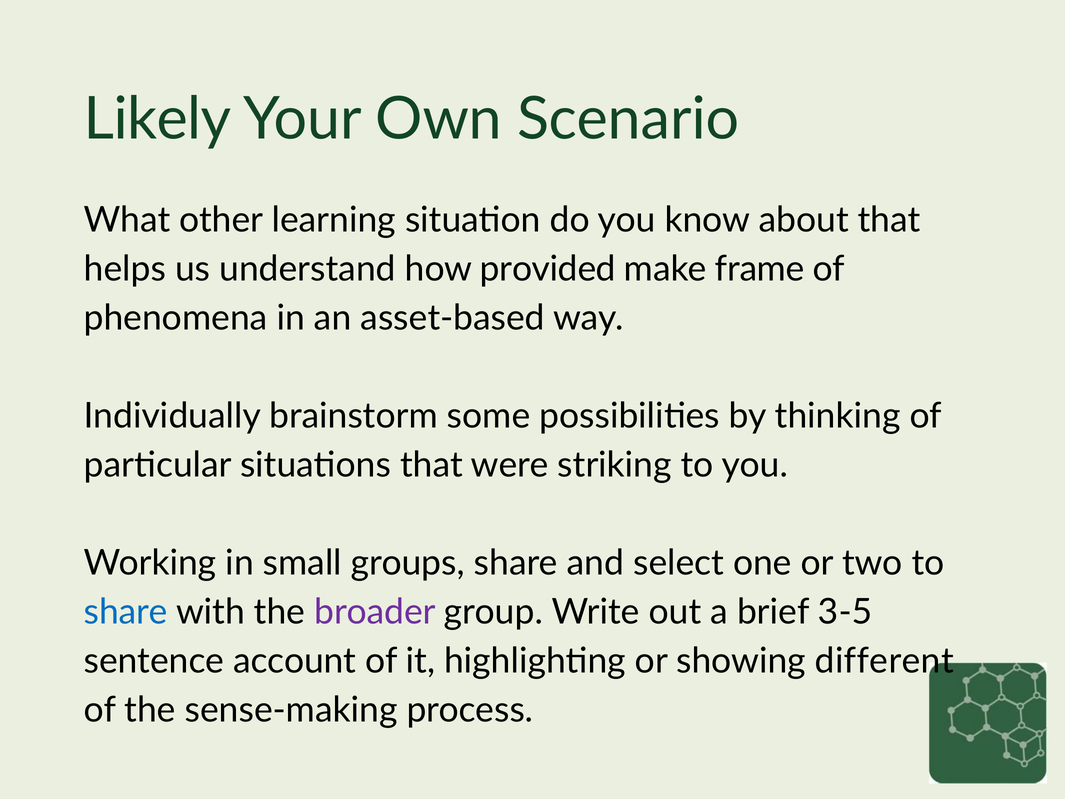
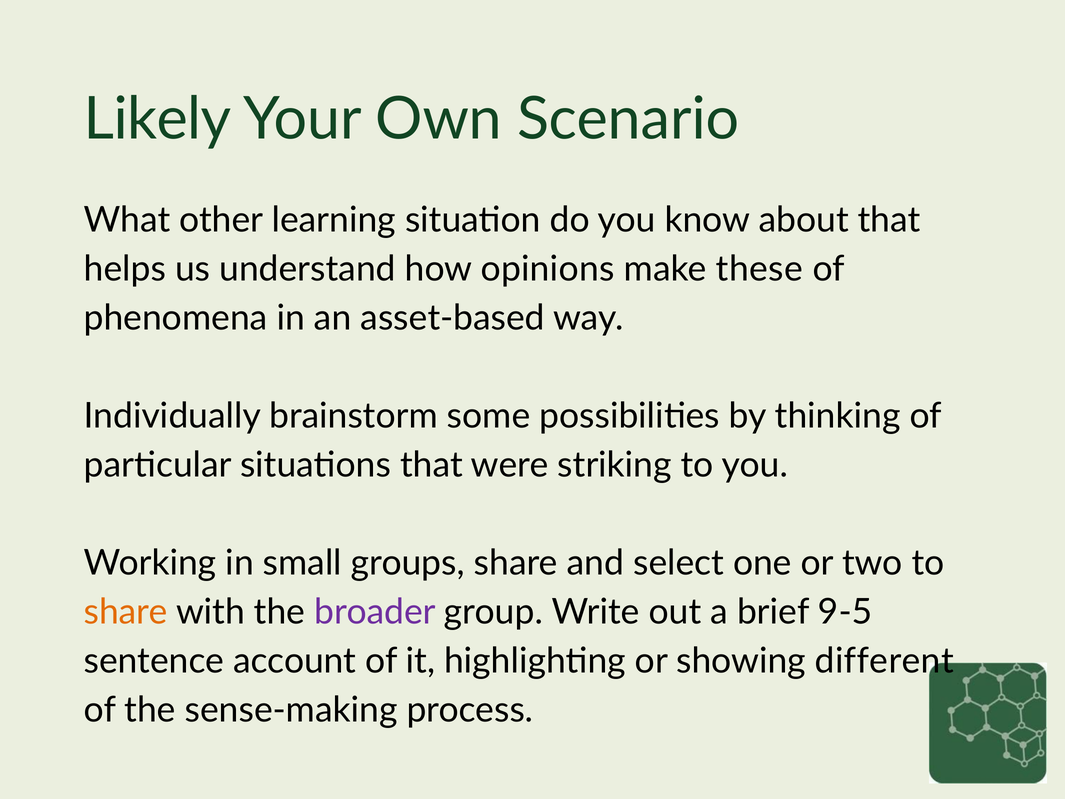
provided: provided -> opinions
frame: frame -> these
share at (126, 612) colour: blue -> orange
3-5: 3-5 -> 9-5
